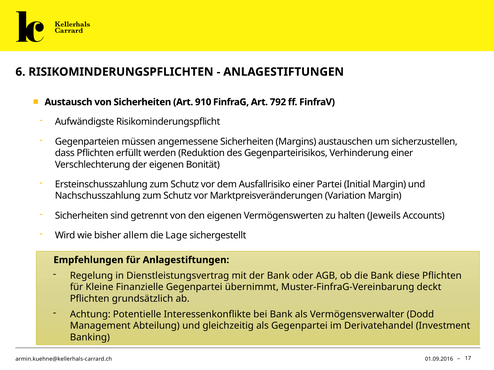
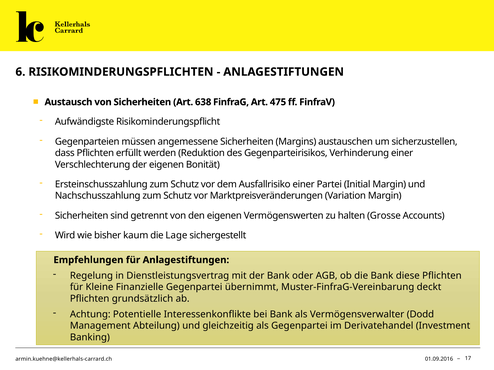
910: 910 -> 638
792: 792 -> 475
Jeweils: Jeweils -> Grosse
allem: allem -> kaum
